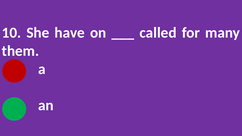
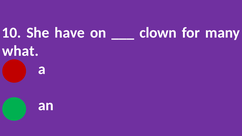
called: called -> clown
them: them -> what
